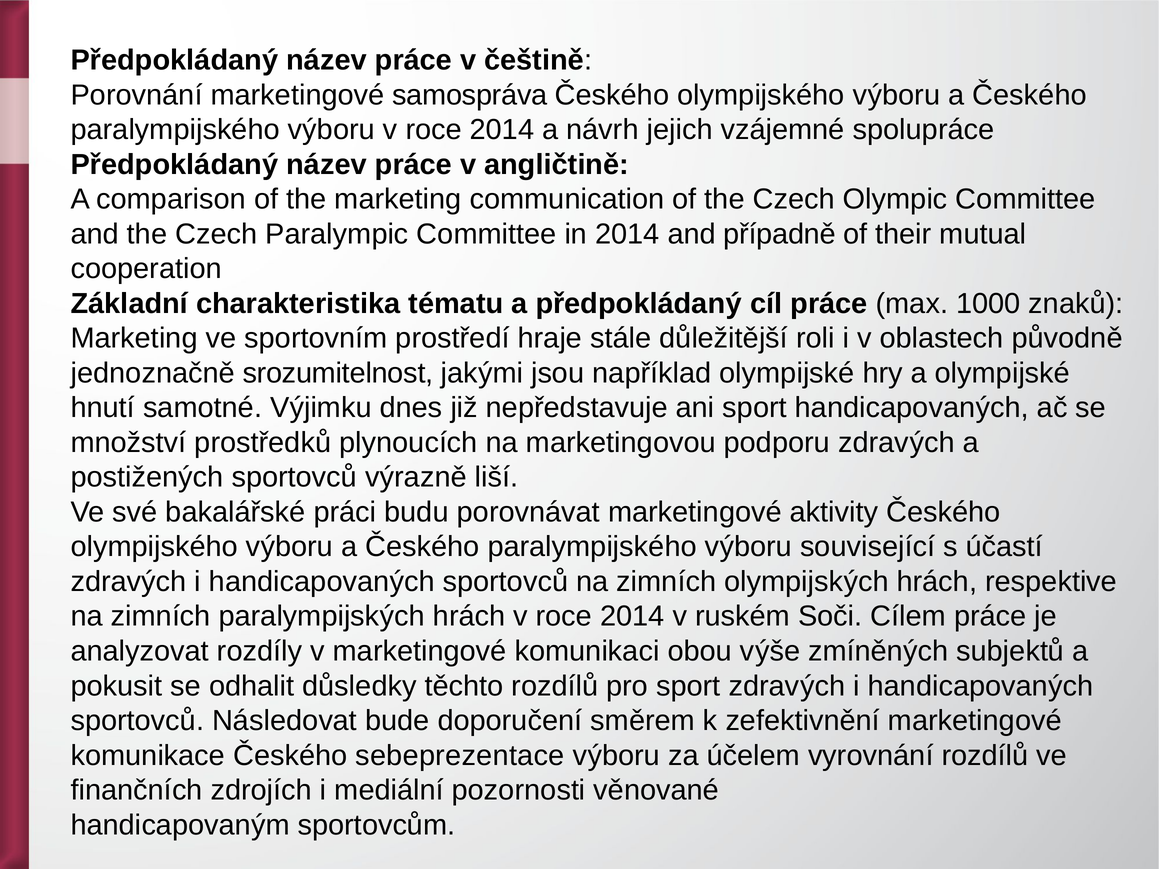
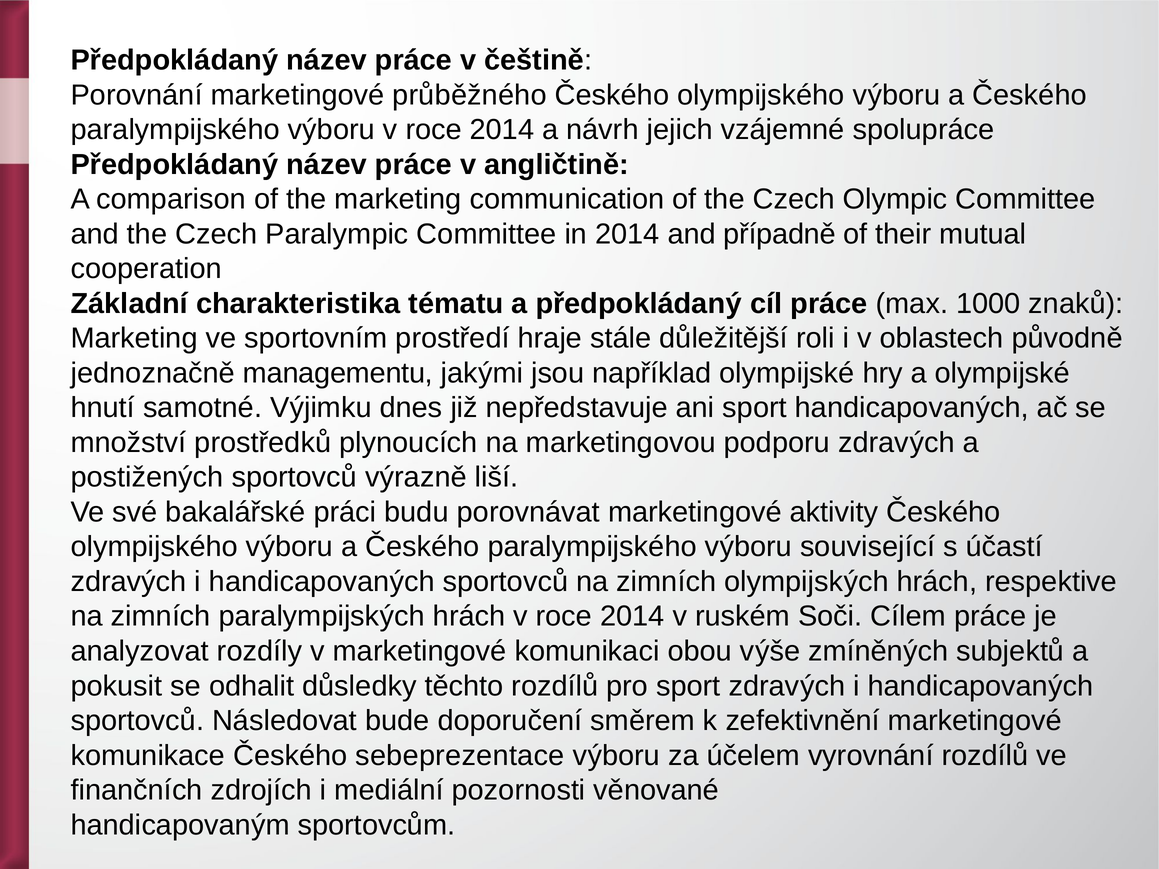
samospráva: samospráva -> průběžného
srozumitelnost: srozumitelnost -> managementu
